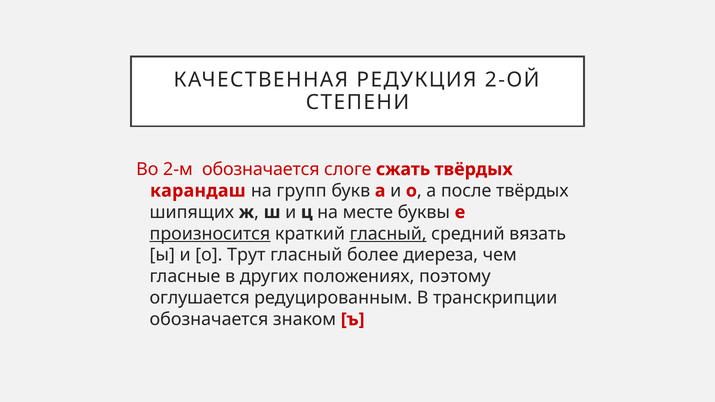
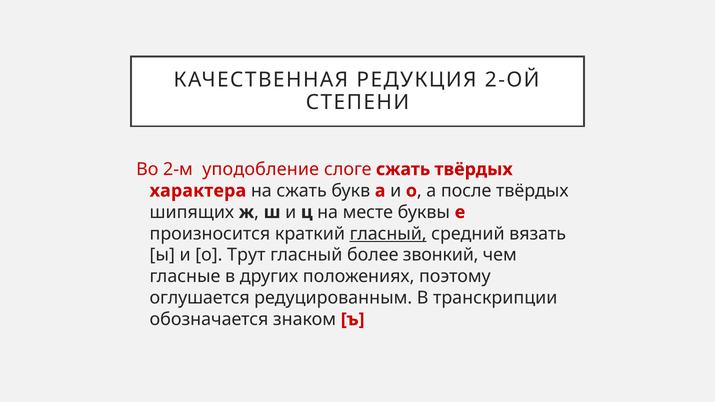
2-м обозначается: обозначается -> уподобление
карандаш: карандаш -> характера
на групп: групп -> сжать
произносится underline: present -> none
диереза: диереза -> звонкий
